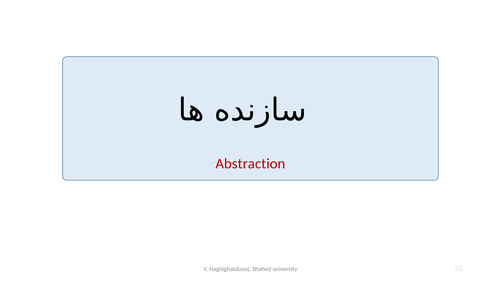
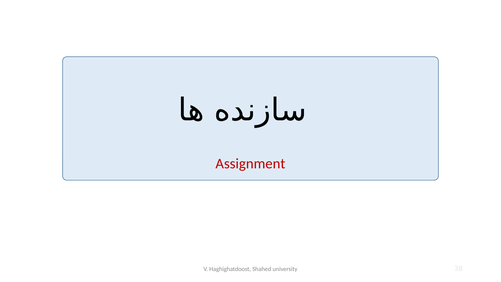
Abstraction: Abstraction -> Assignment
